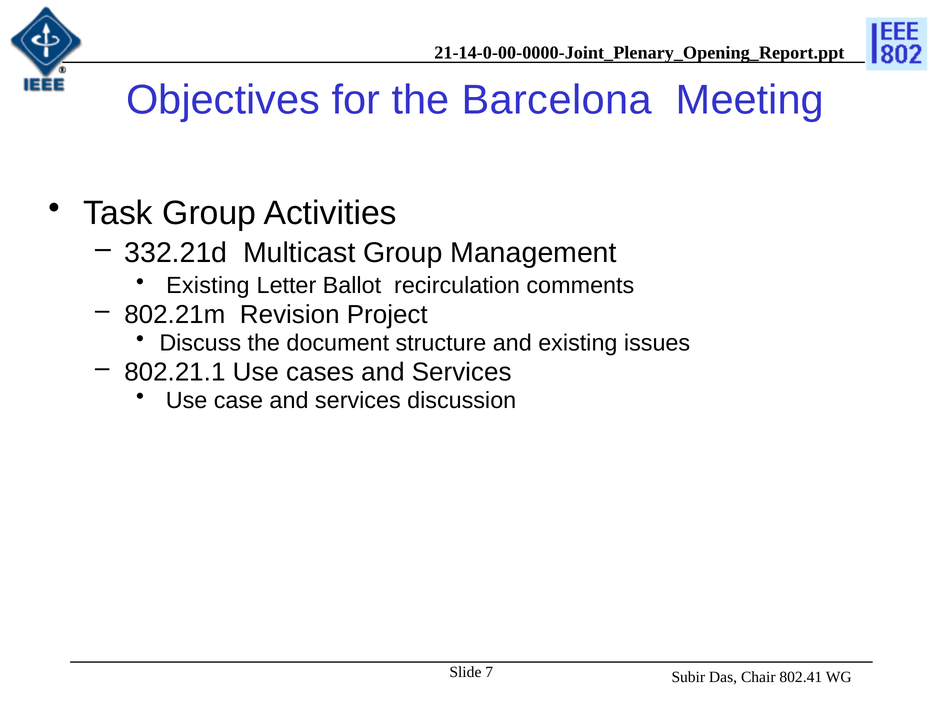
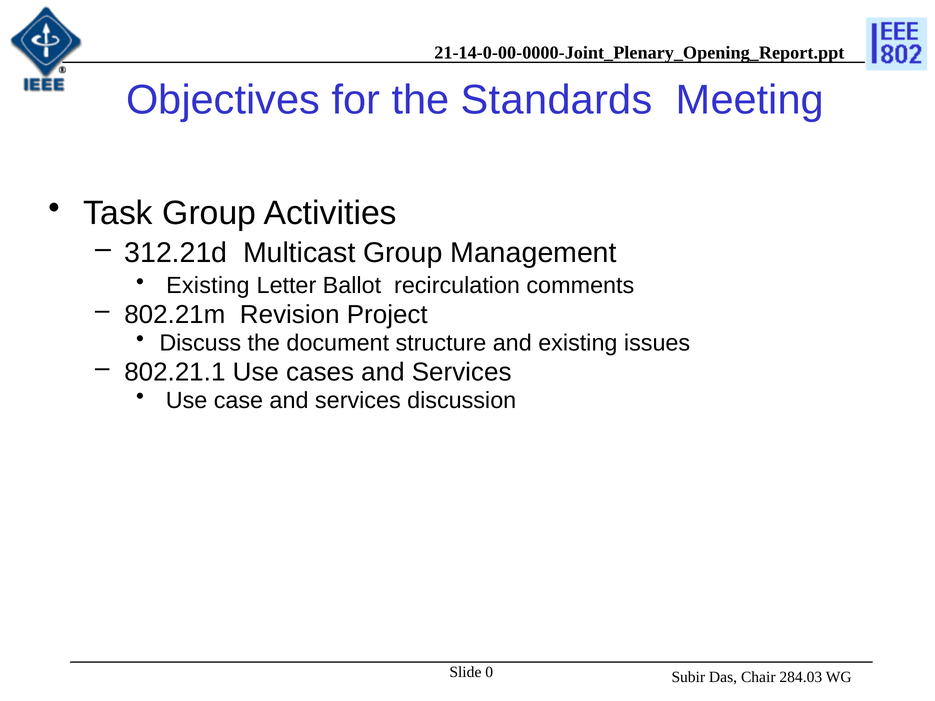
Barcelona: Barcelona -> Standards
332.21d: 332.21d -> 312.21d
7: 7 -> 0
802.41: 802.41 -> 284.03
